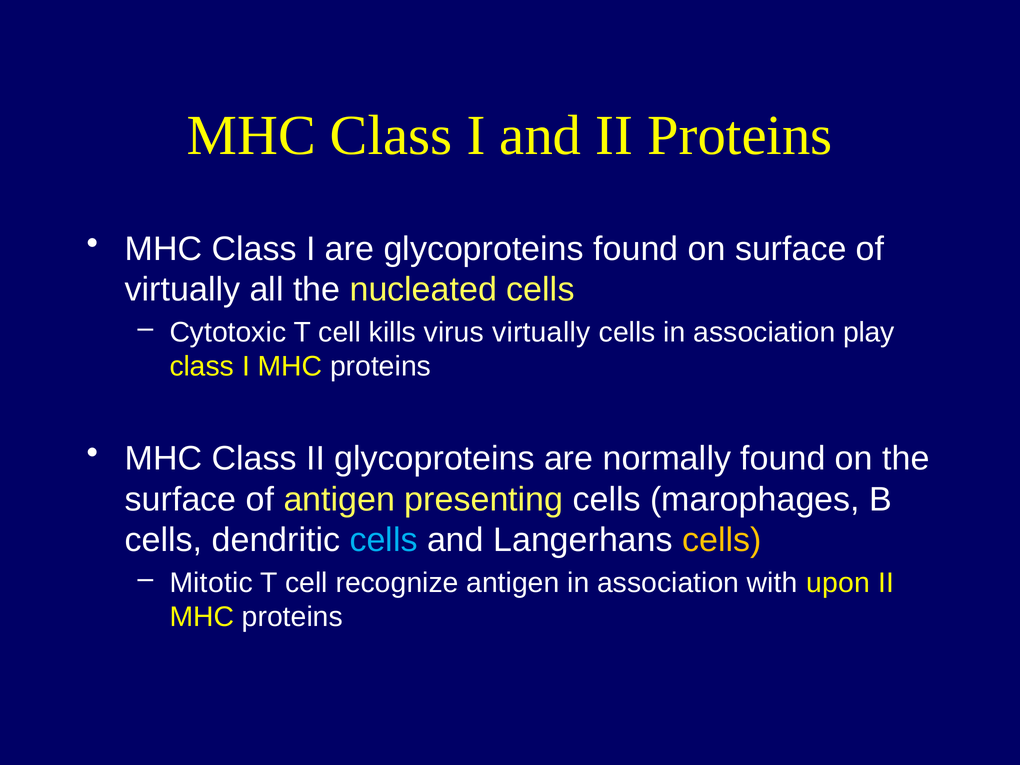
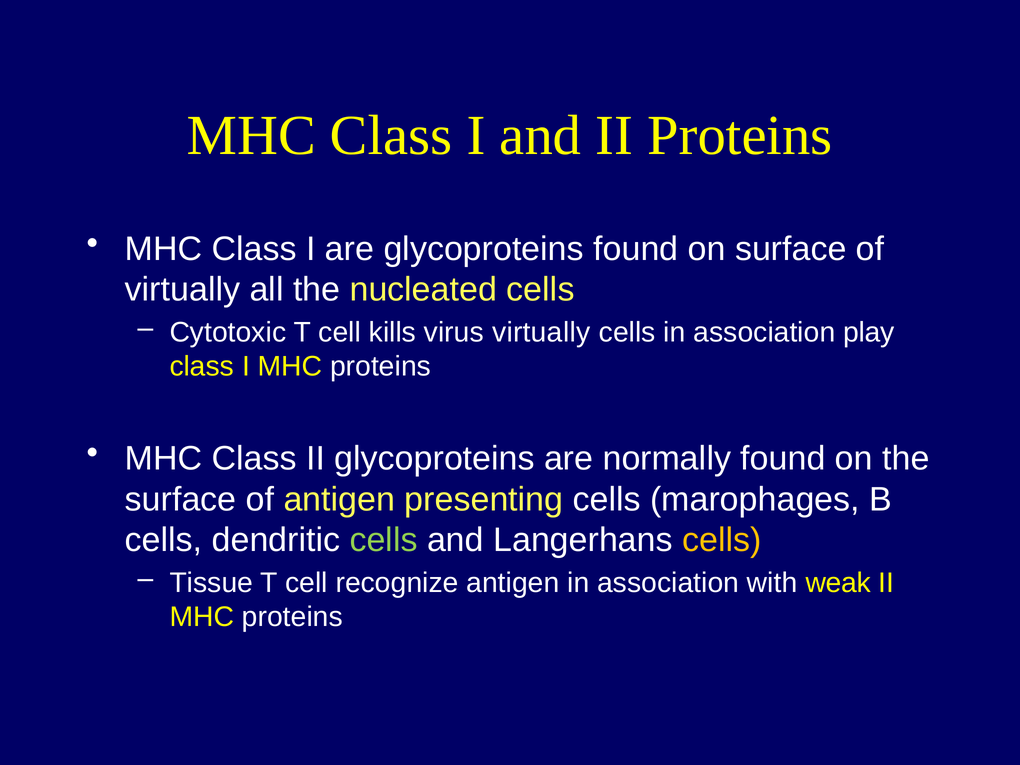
cells at (384, 540) colour: light blue -> light green
Mitotic: Mitotic -> Tissue
upon: upon -> weak
